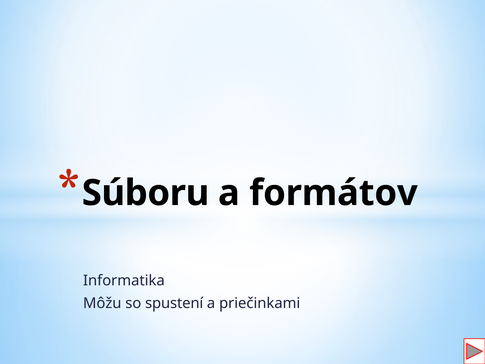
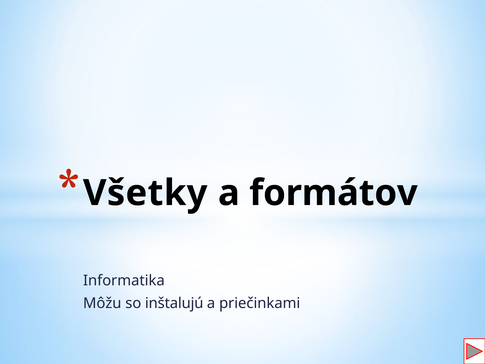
Súboru: Súboru -> Všetky
spustení: spustení -> inštalujú
